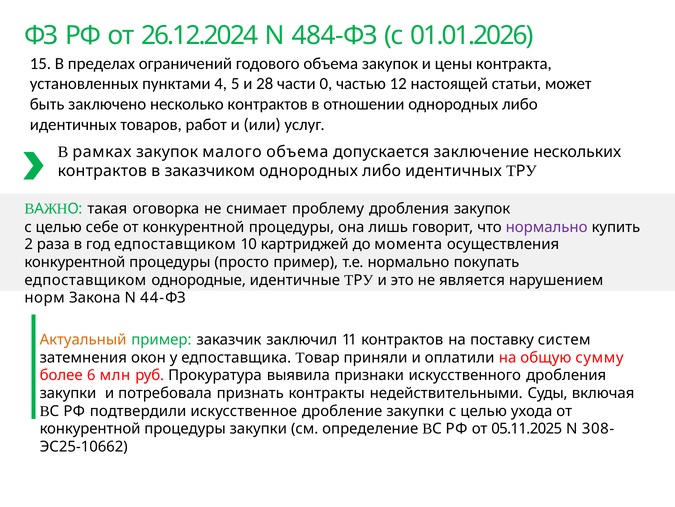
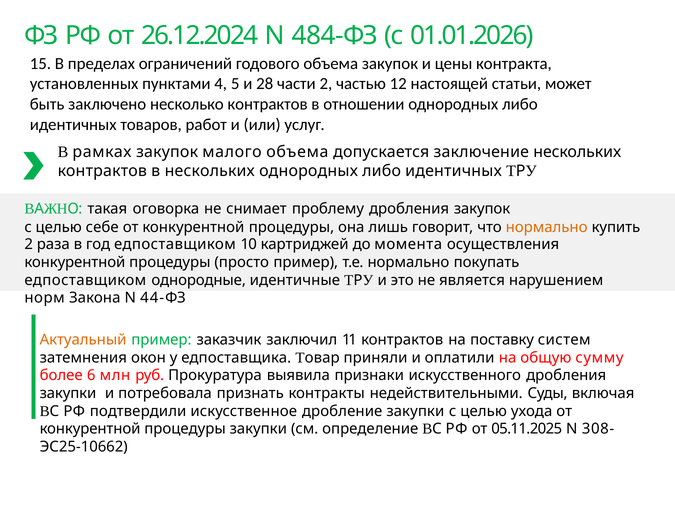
части 0: 0 -> 2
в заказчиком: заказчиком -> нескольких
нормально at (547, 227) colour: purple -> orange
